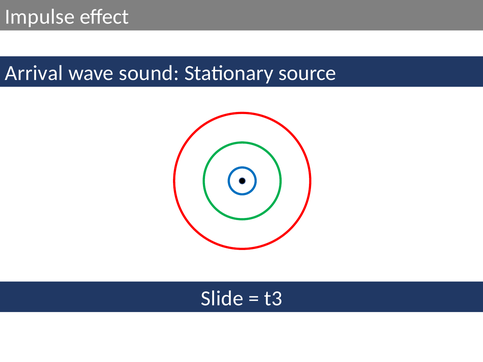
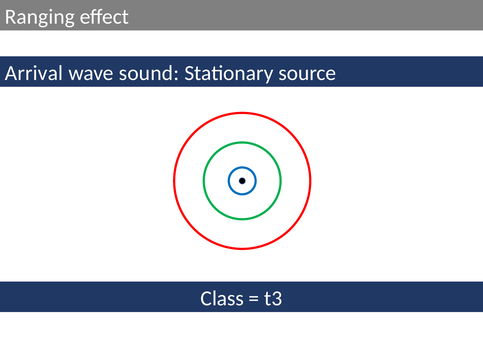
Impulse: Impulse -> Ranging
Slide: Slide -> Class
